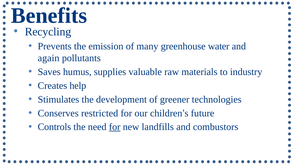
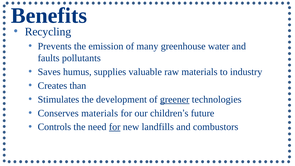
again: again -> faults
help: help -> than
greener underline: none -> present
Conserves restricted: restricted -> materials
